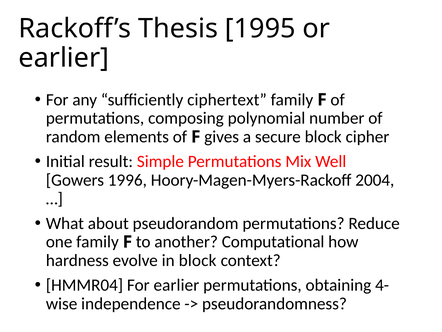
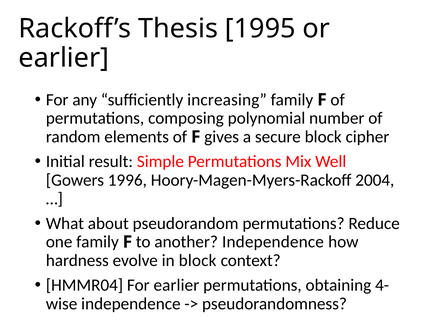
ciphertext: ciphertext -> increasing
another Computational: Computational -> Independence
